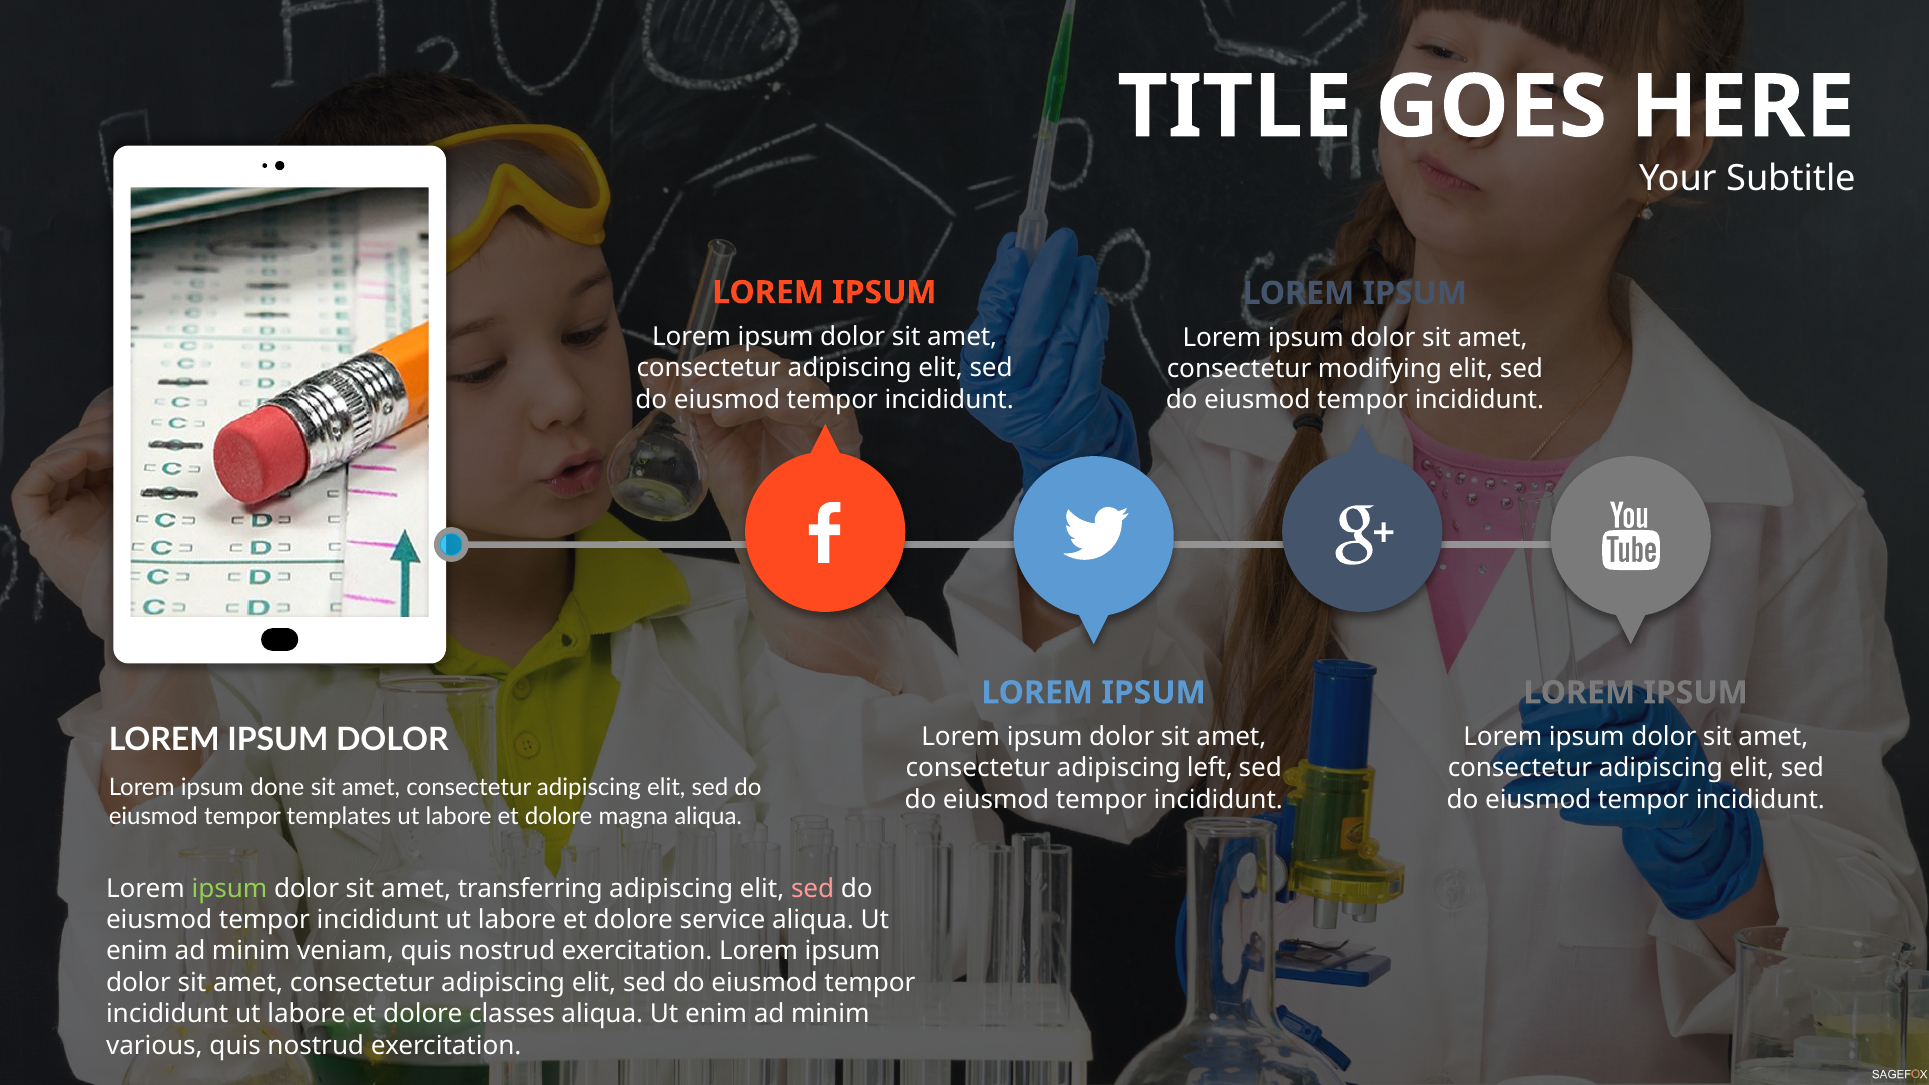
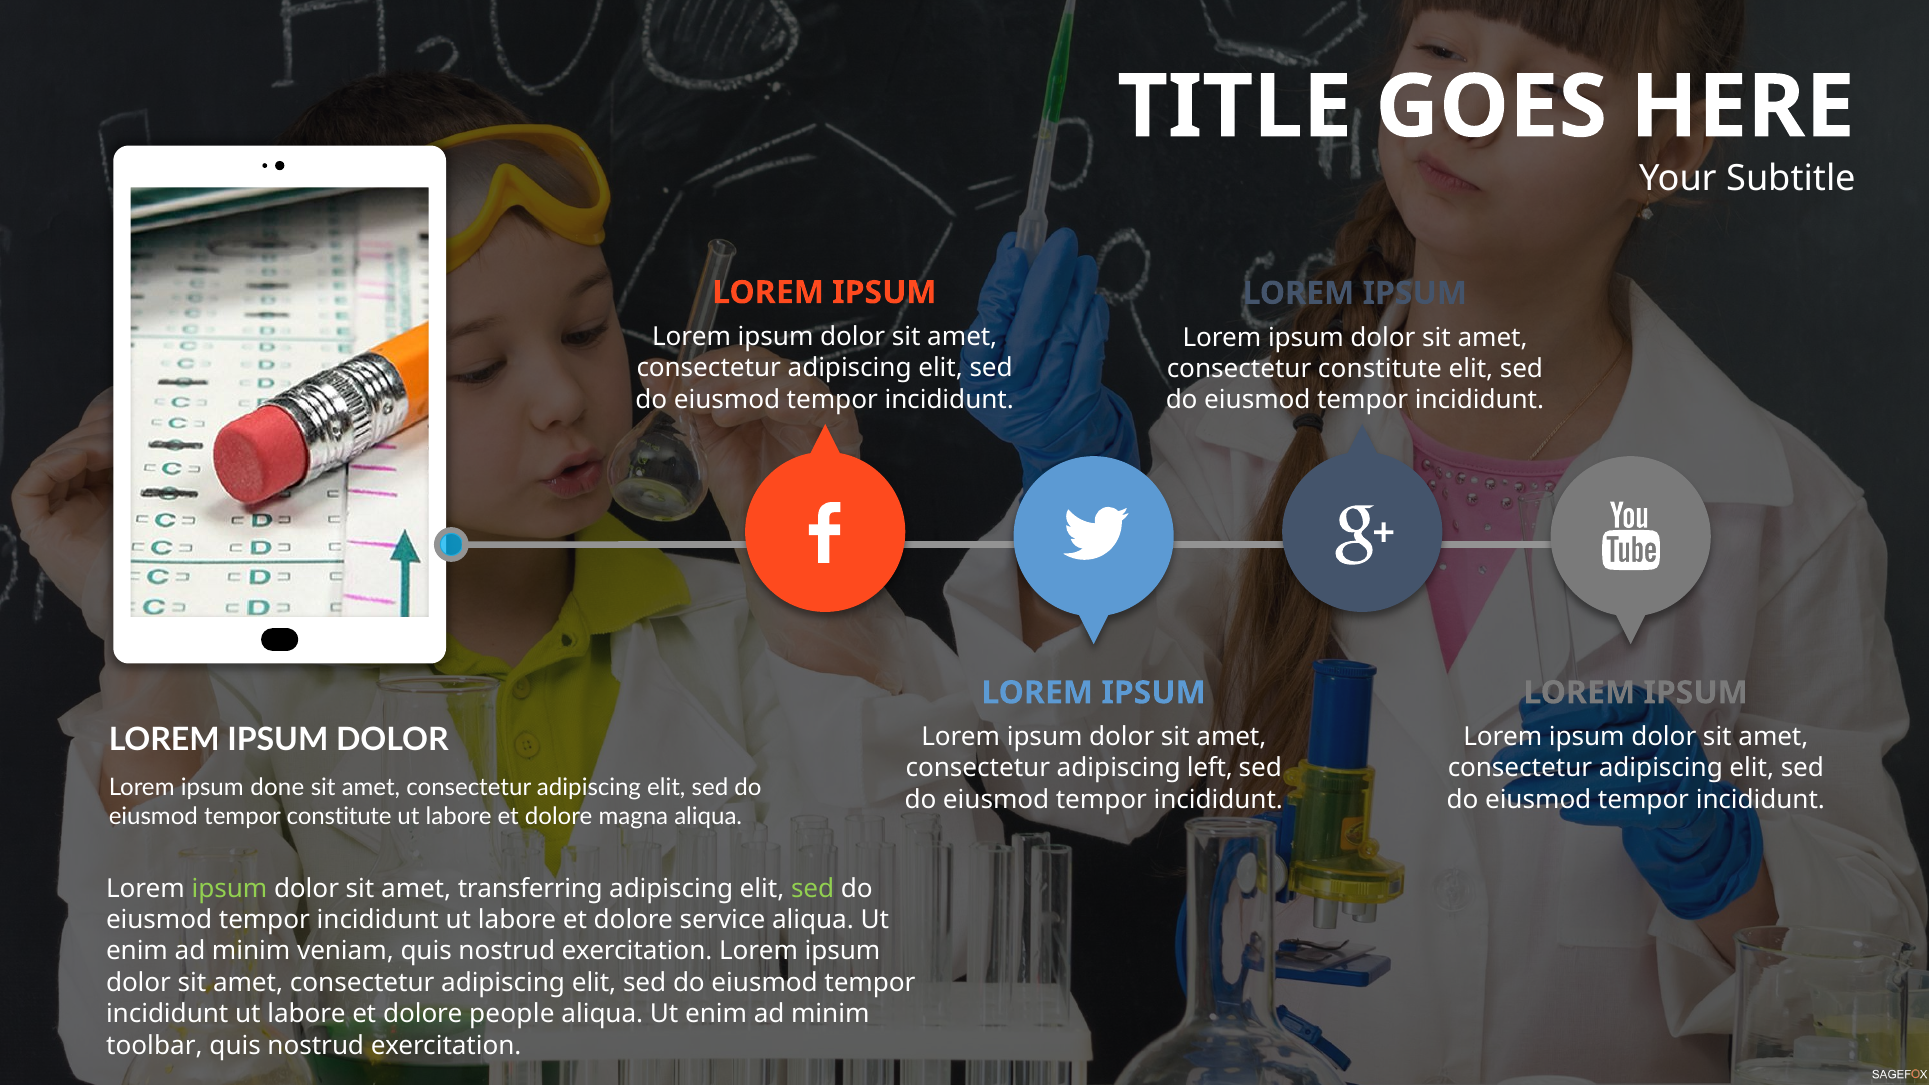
consectetur modifying: modifying -> constitute
tempor templates: templates -> constitute
sed at (813, 889) colour: pink -> light green
classes: classes -> people
various: various -> toolbar
